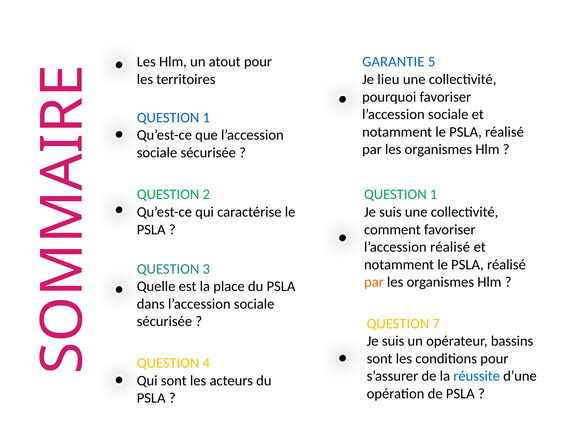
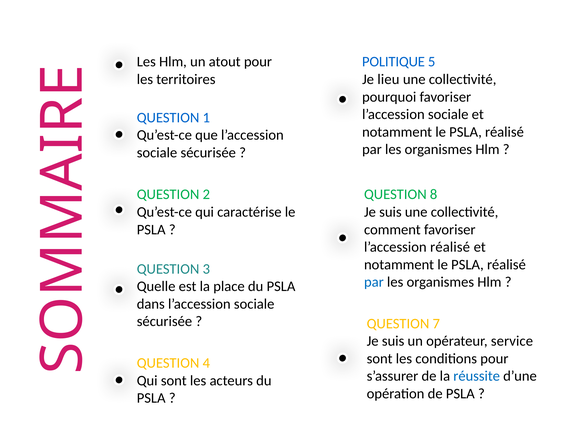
GARANTIE: GARANTIE -> POLITIQUE
1 at (434, 195): 1 -> 8
par at (374, 282) colour: orange -> blue
bassins: bassins -> service
